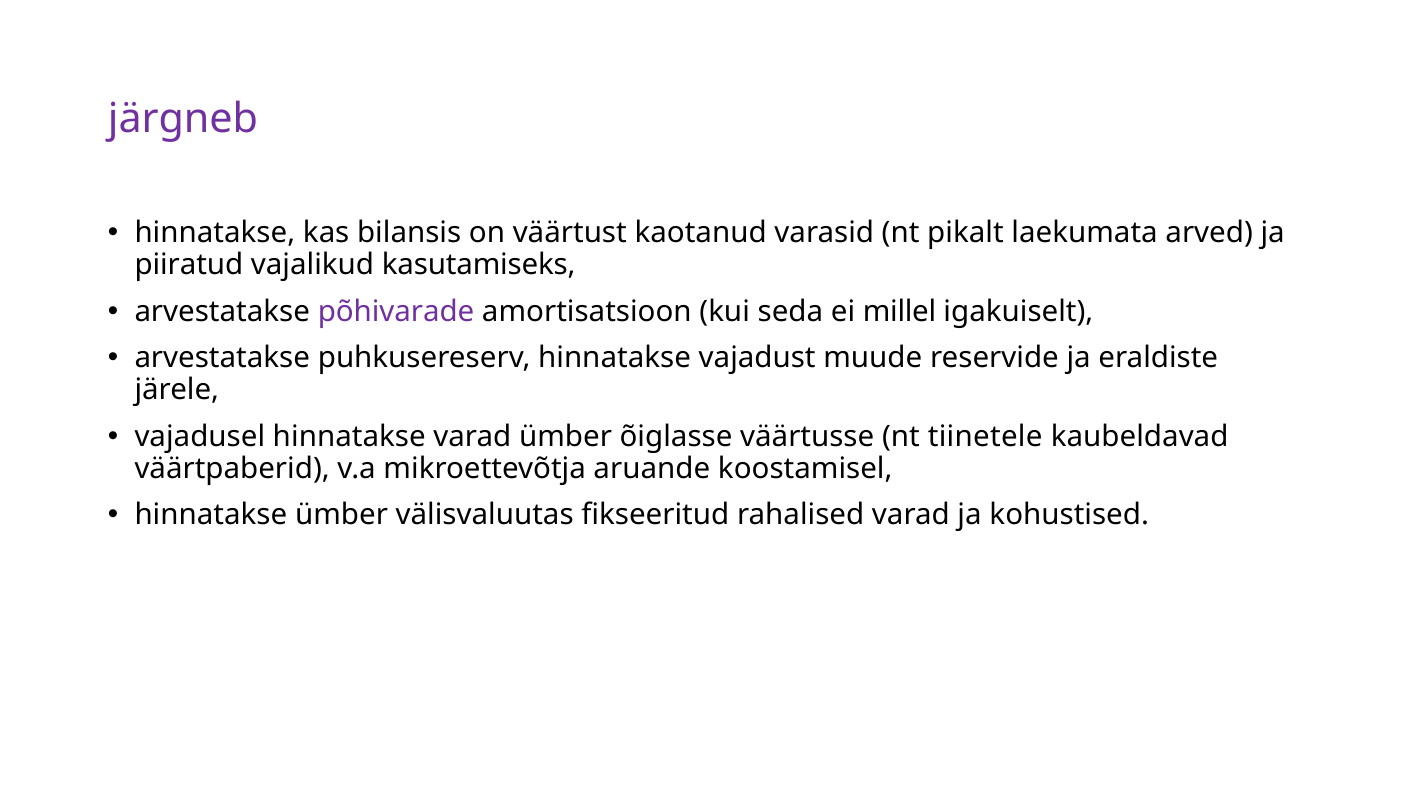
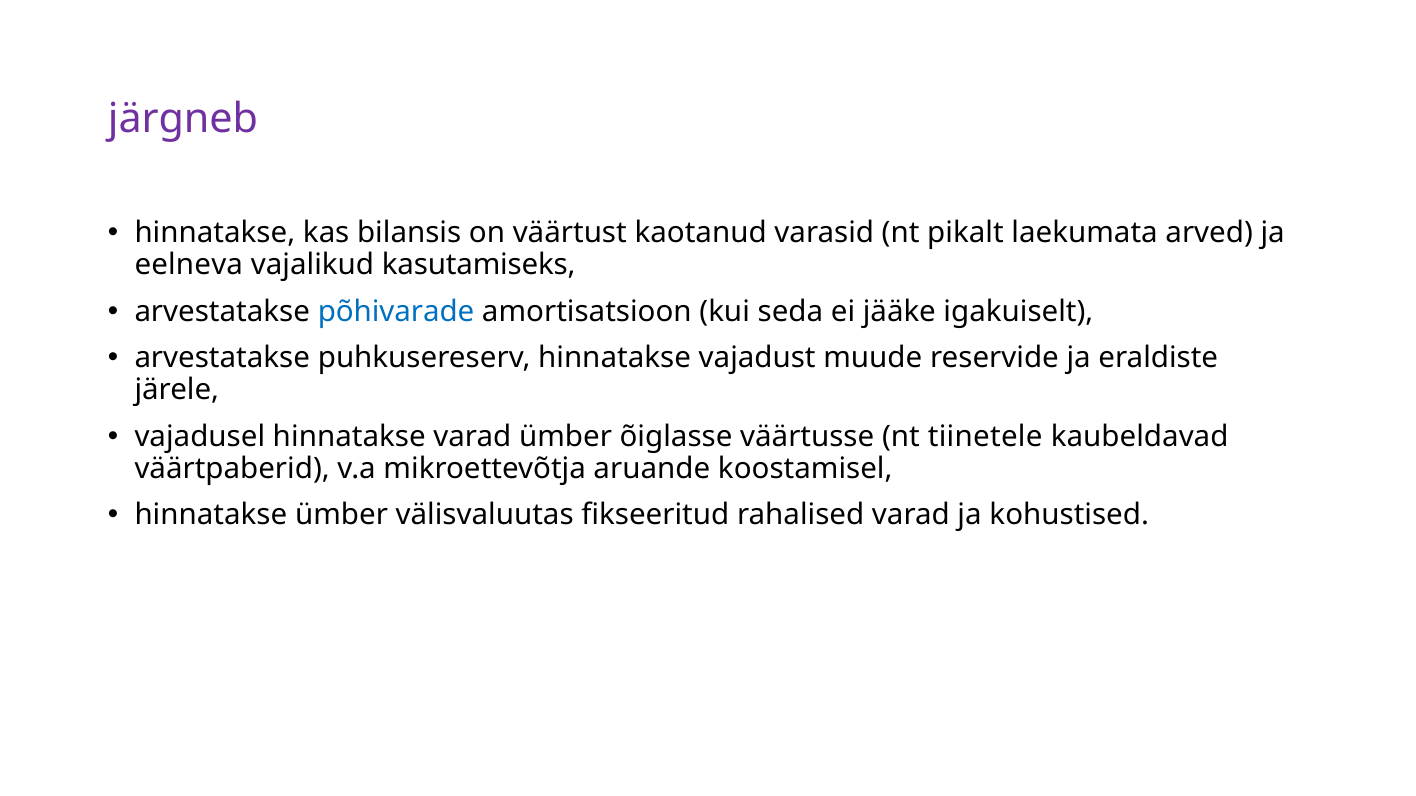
piiratud: piiratud -> eelneva
põhivarade colour: purple -> blue
millel: millel -> jääke
